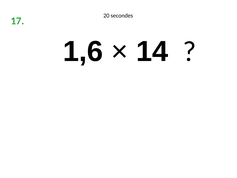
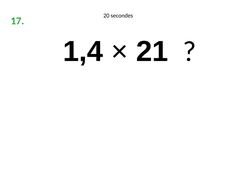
1,6: 1,6 -> 1,4
14: 14 -> 21
